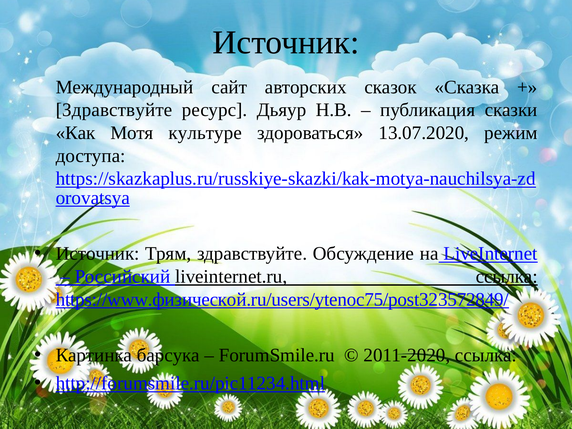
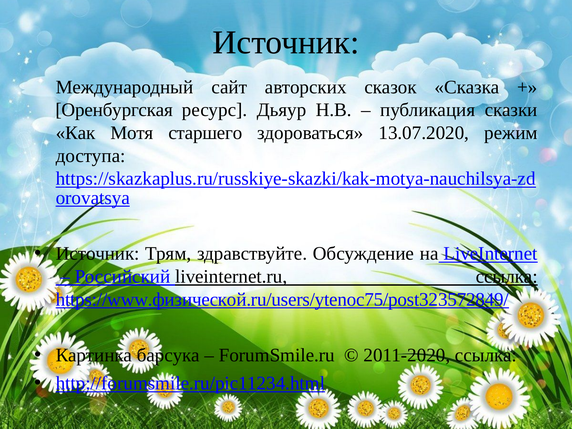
Здравствуйте at (114, 110): Здравствуйте -> Оренбургская
культуре: культуре -> старшего
